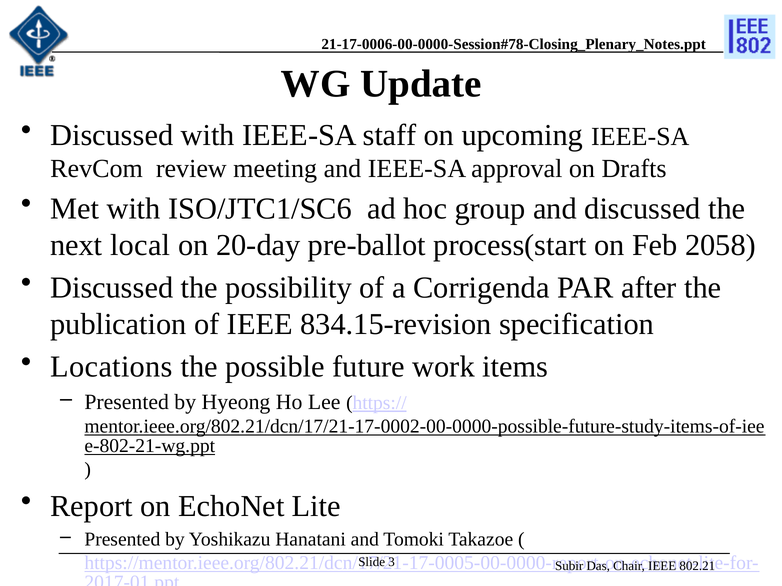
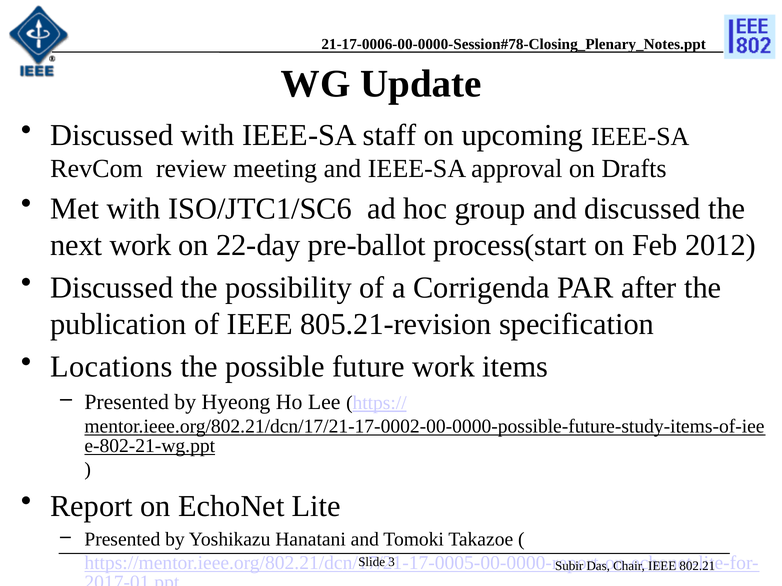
next local: local -> work
20-day: 20-day -> 22-day
2058: 2058 -> 2012
834.15-revision: 834.15-revision -> 805.21-revision
